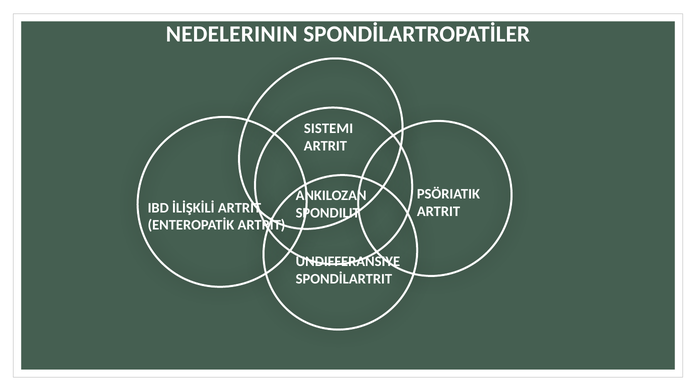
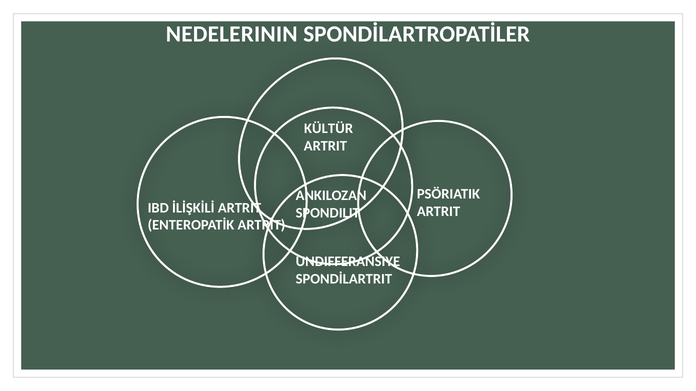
SISTEMI: SISTEMI -> KÜLTÜR
